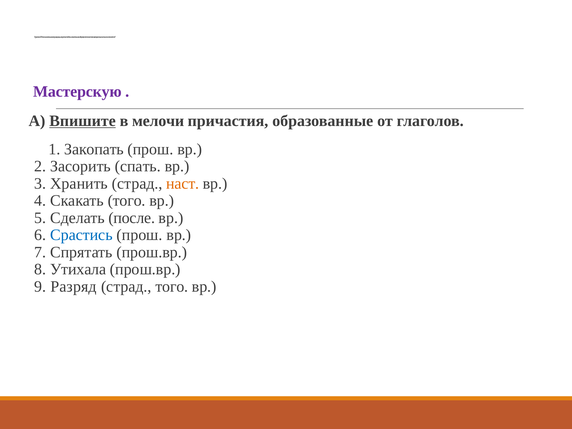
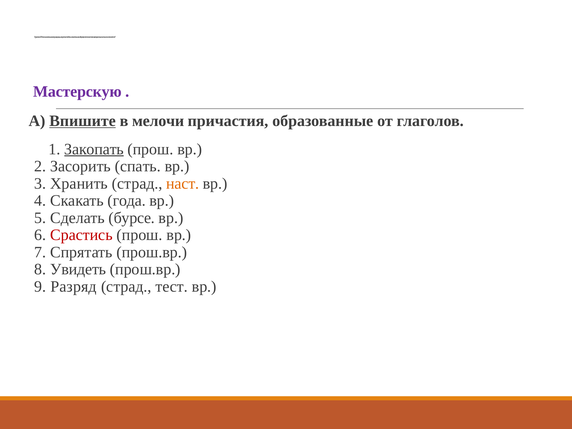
Закопать underline: none -> present
Скакать того: того -> года
после: после -> бурсе
Срастись colour: blue -> red
Утихала: Утихала -> Увидеть
страд того: того -> тест
